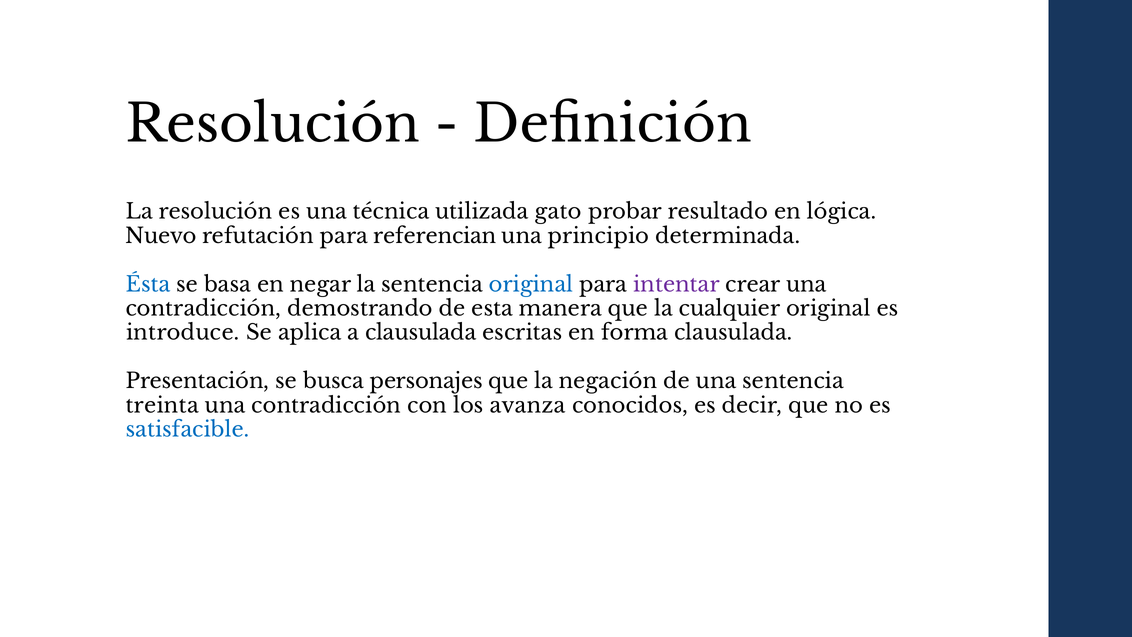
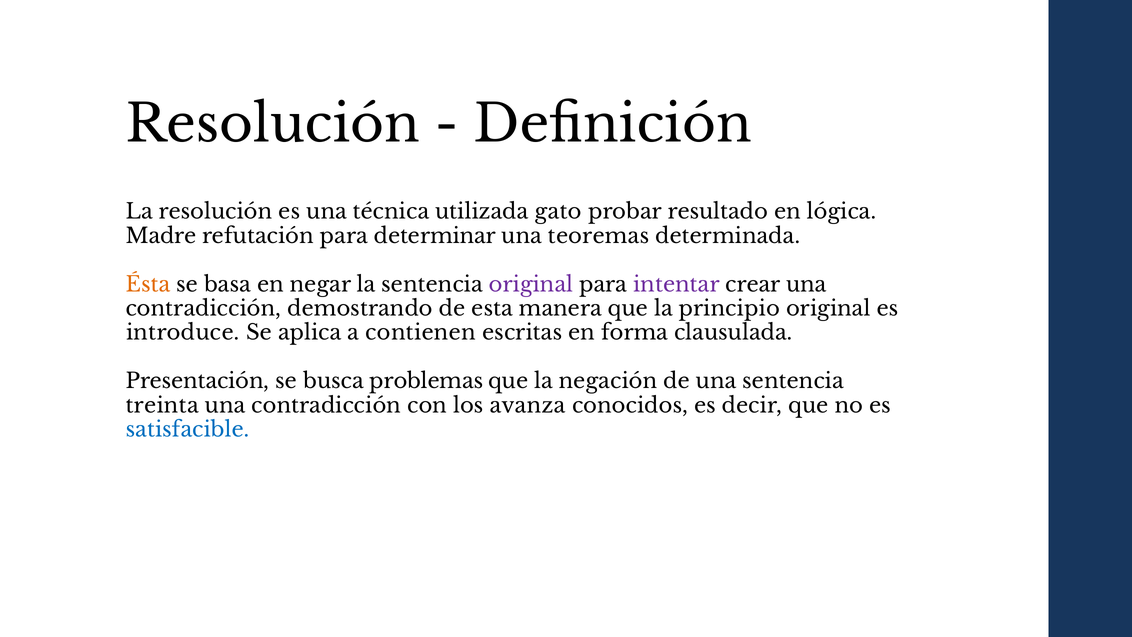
Nuevo: Nuevo -> Madre
referencian: referencian -> determinar
principio: principio -> teoremas
Ésta colour: blue -> orange
original at (531, 284) colour: blue -> purple
cualquier: cualquier -> principio
a clausulada: clausulada -> contienen
personajes: personajes -> problemas
